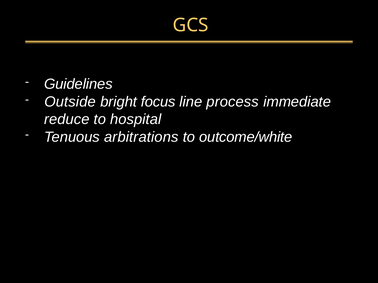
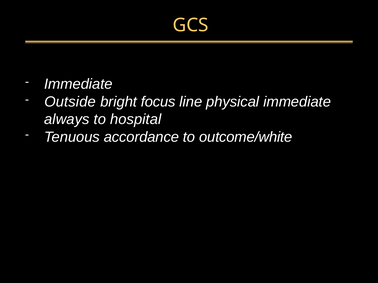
Guidelines at (78, 84): Guidelines -> Immediate
process: process -> physical
reduce: reduce -> always
arbitrations: arbitrations -> accordance
